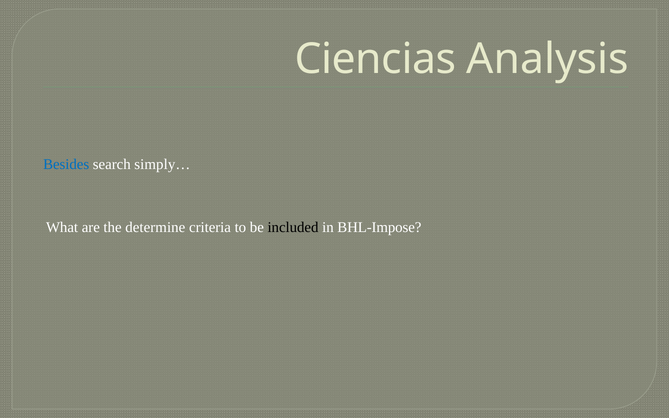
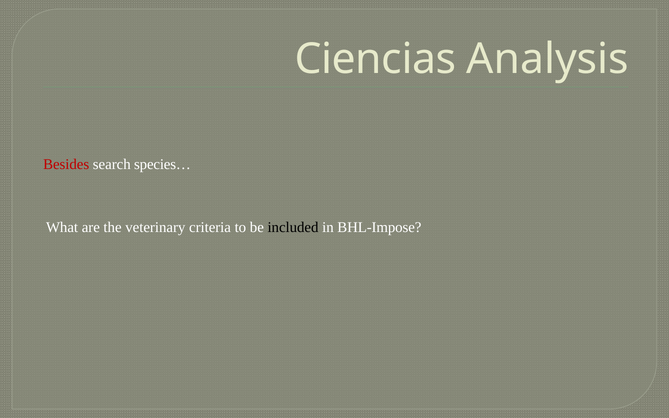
Besides colour: blue -> red
simply…: simply… -> species…
determine: determine -> veterinary
